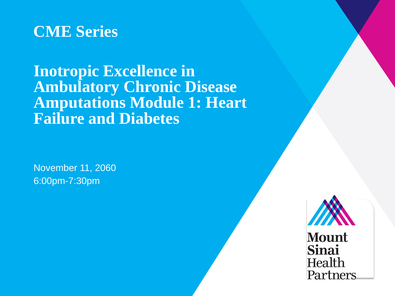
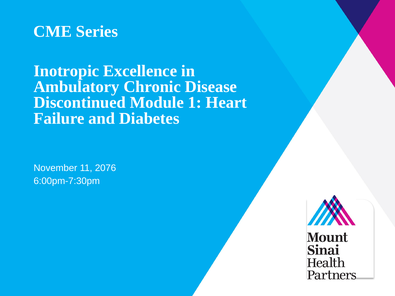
Amputations: Amputations -> Discontinued
2060: 2060 -> 2076
